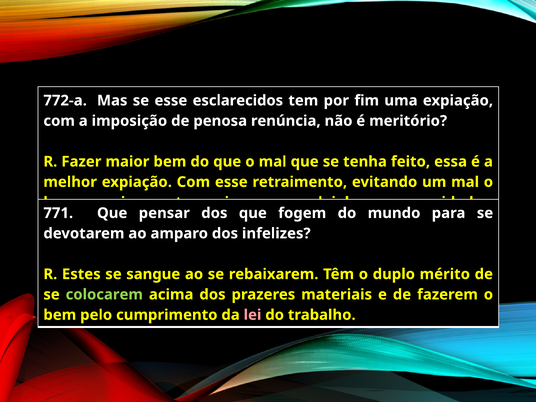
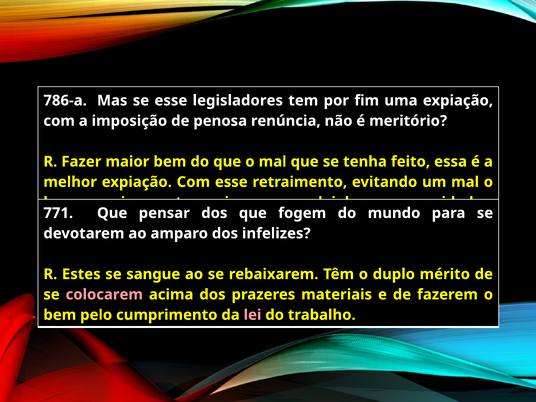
772-a: 772-a -> 786-a
esclarecidos: esclarecidos -> legisladores
colocarem colour: light green -> pink
